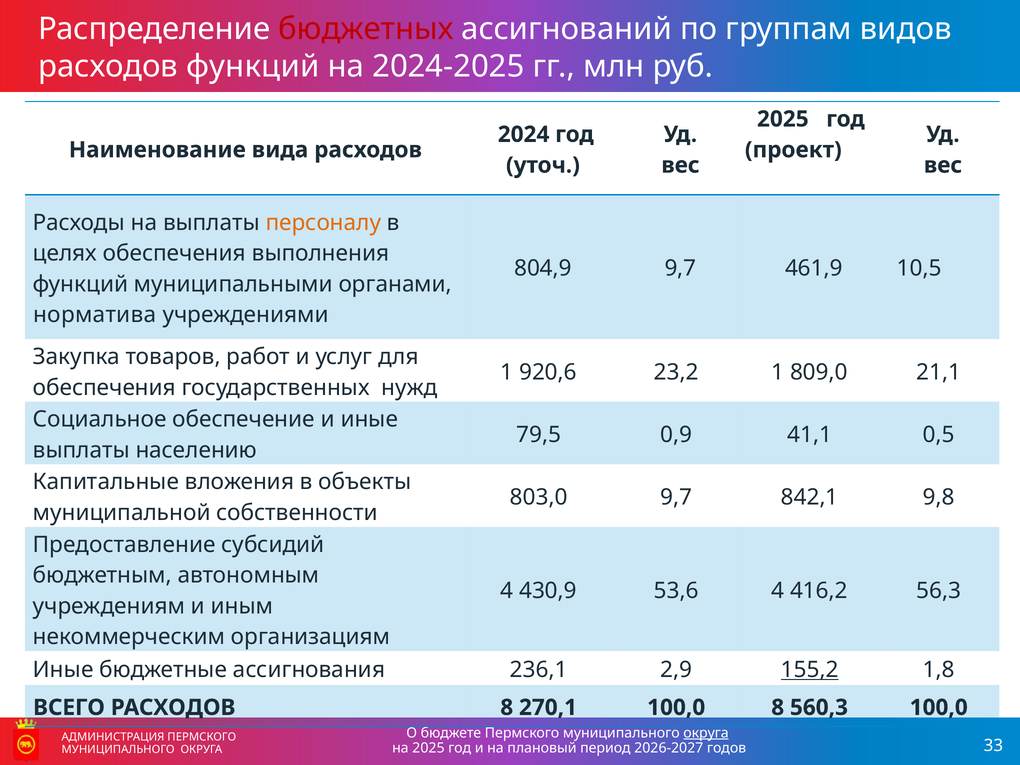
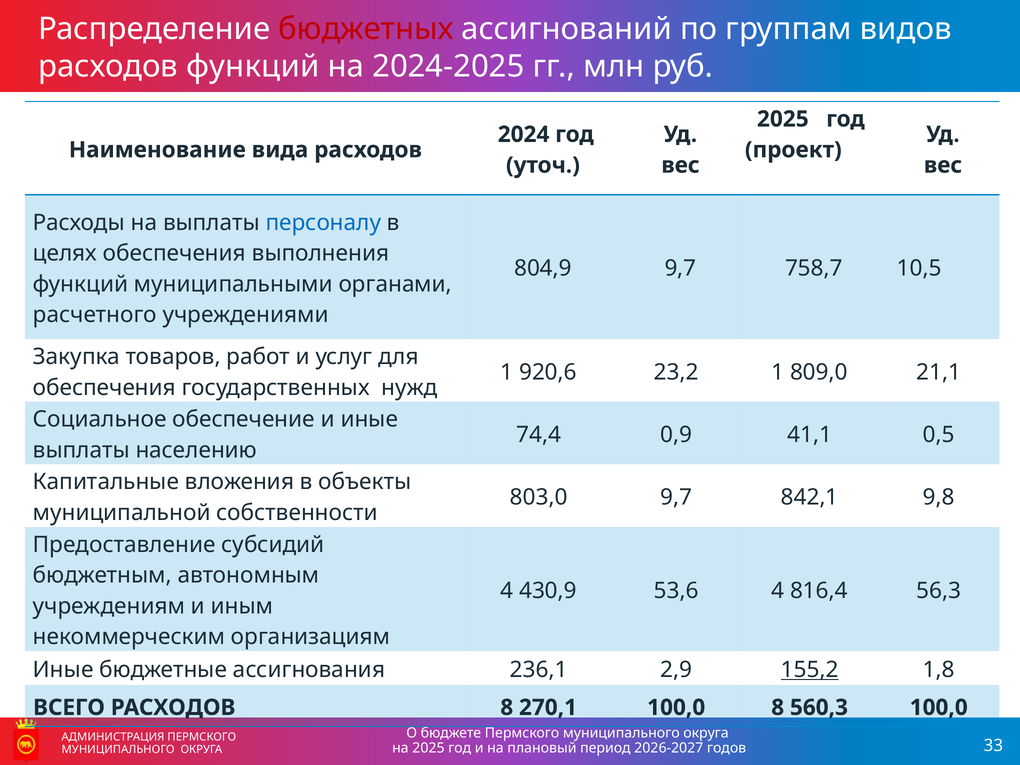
персоналу colour: orange -> blue
461,9: 461,9 -> 758,7
норматива: норматива -> расчетного
79,5: 79,5 -> 74,4
416,2: 416,2 -> 816,4
округа at (706, 733) underline: present -> none
